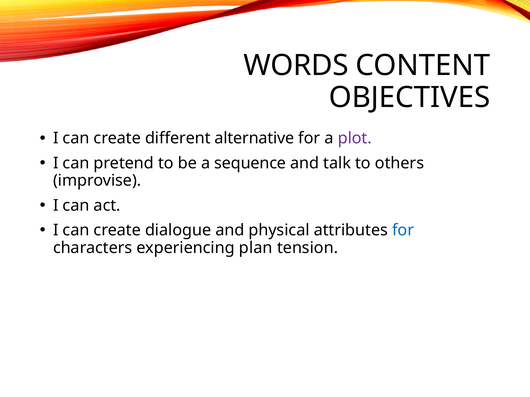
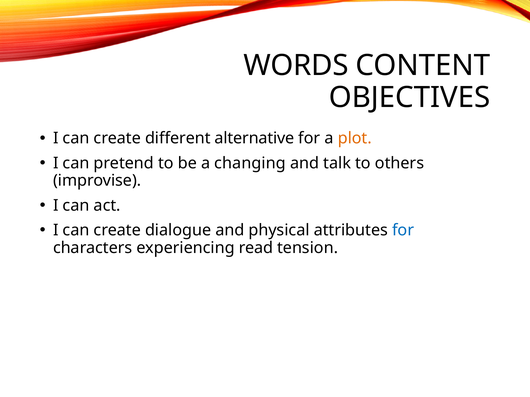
plot colour: purple -> orange
sequence: sequence -> changing
plan: plan -> read
